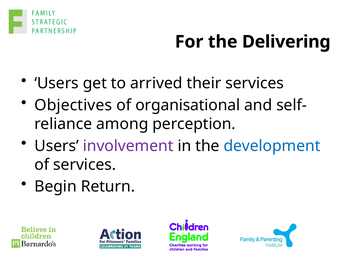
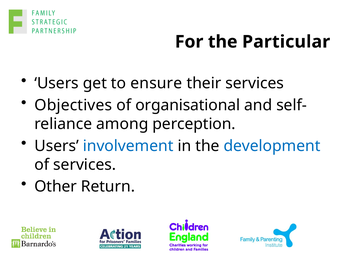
Delivering: Delivering -> Particular
arrived: arrived -> ensure
involvement colour: purple -> blue
Begin: Begin -> Other
